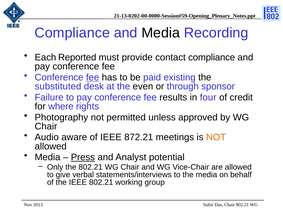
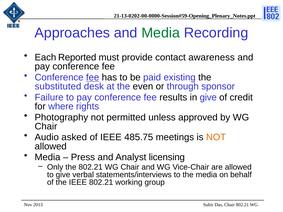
Compliance at (72, 33): Compliance -> Approaches
Media at (161, 33) colour: black -> green
contact compliance: compliance -> awareness
in four: four -> give
aware: aware -> asked
872.21: 872.21 -> 485.75
Press underline: present -> none
potential: potential -> licensing
